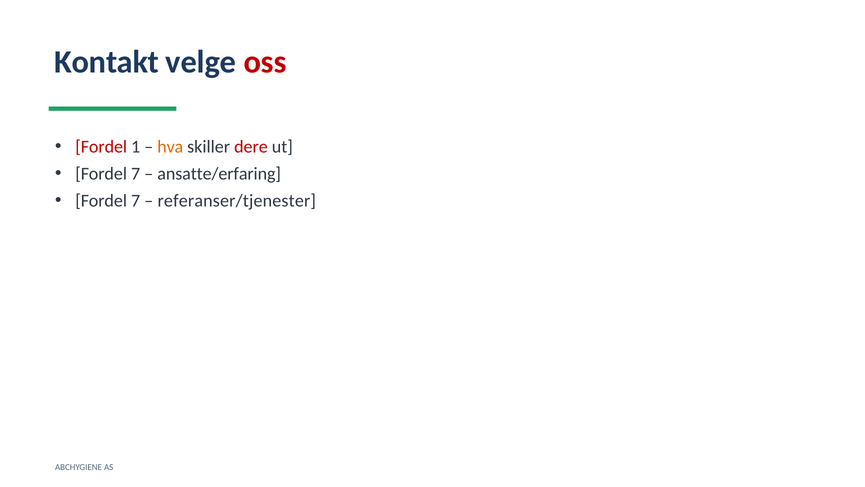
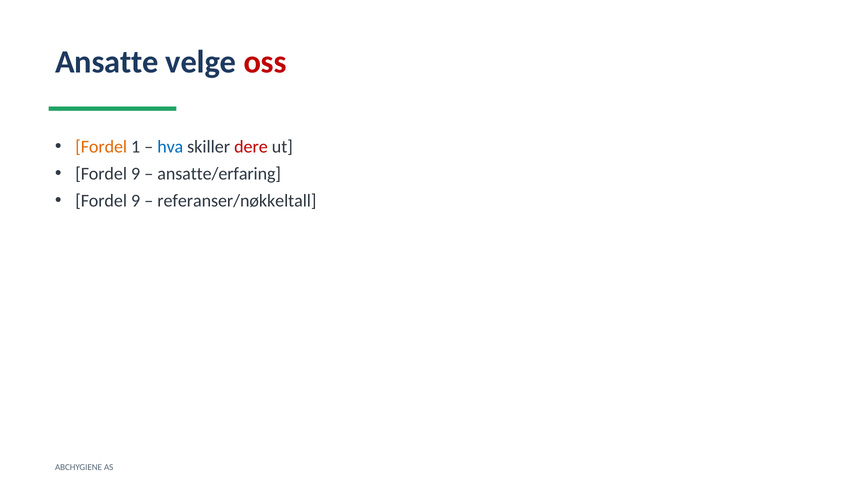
Kontakt: Kontakt -> Ansatte
Fordel at (101, 147) colour: red -> orange
hva colour: orange -> blue
7 at (136, 174): 7 -> 9
7 at (136, 201): 7 -> 9
referanser/tjenester: referanser/tjenester -> referanser/nøkkeltall
